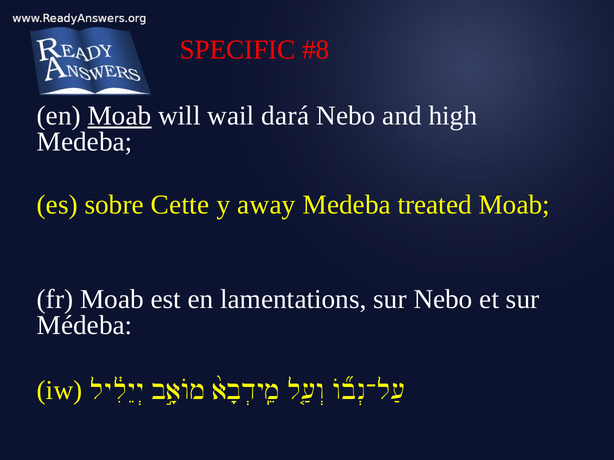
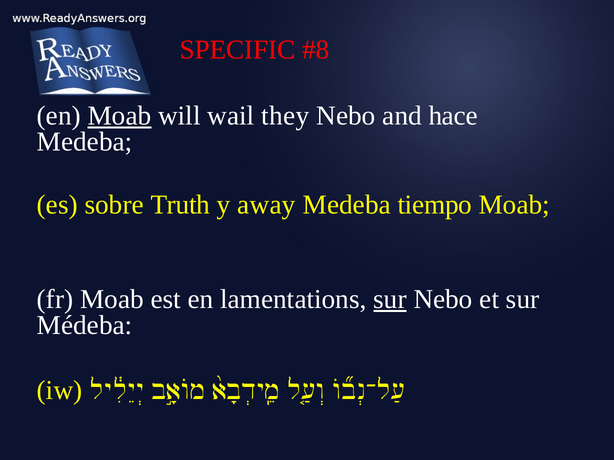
dará: dará -> they
high: high -> hace
Cette: Cette -> Truth
treated: treated -> tiempo
sur at (390, 300) underline: none -> present
